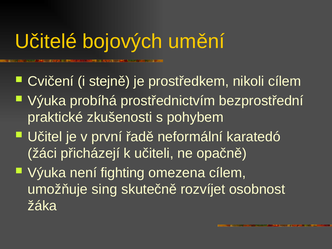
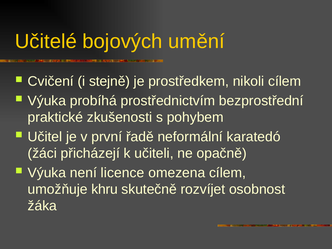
fighting: fighting -> licence
sing: sing -> khru
